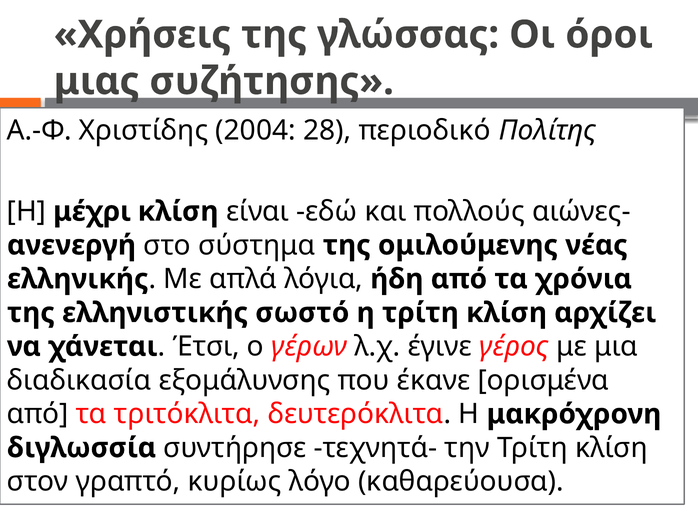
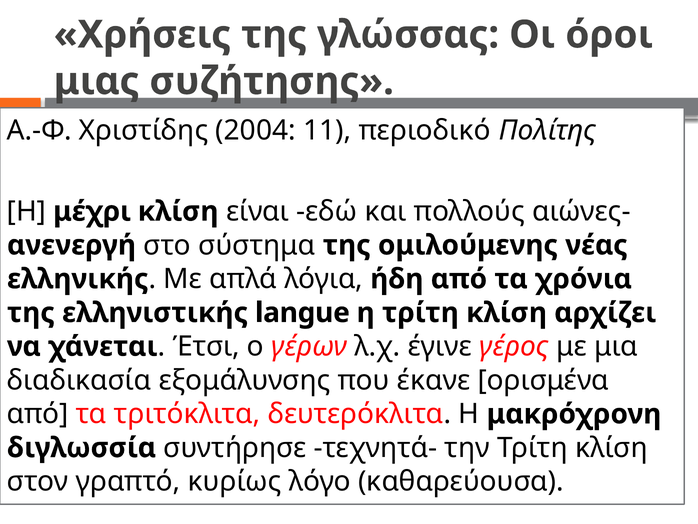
28: 28 -> 11
σωστό: σωστό -> langue
